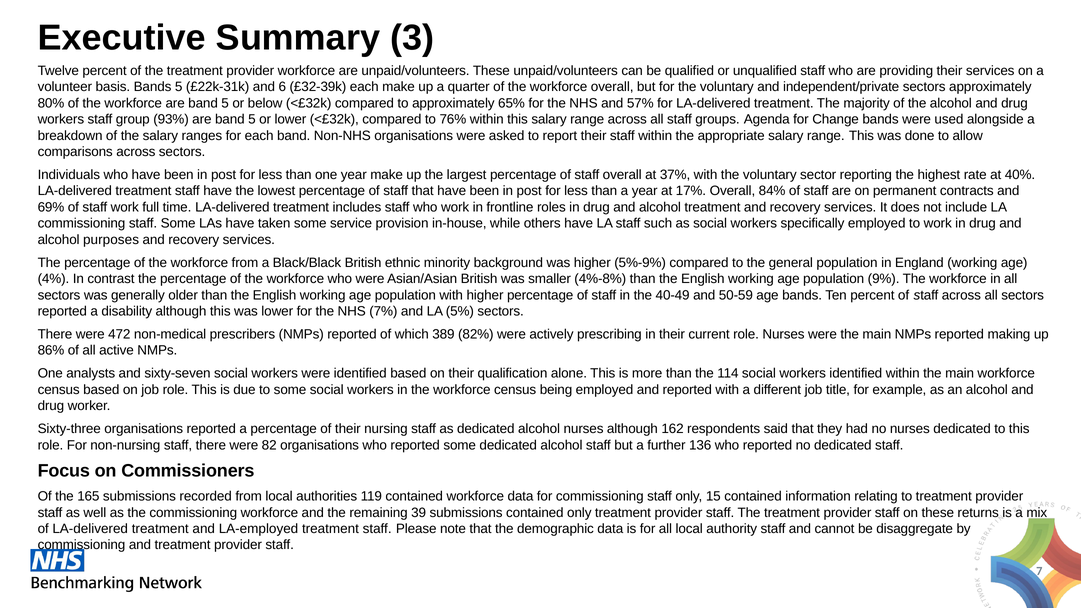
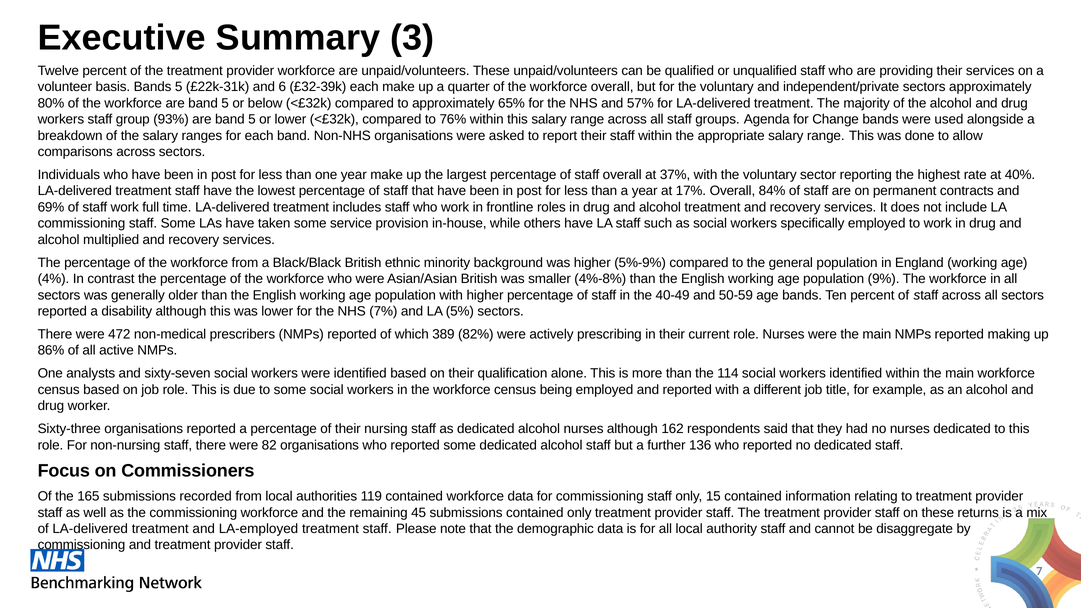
purposes: purposes -> multiplied
39: 39 -> 45
